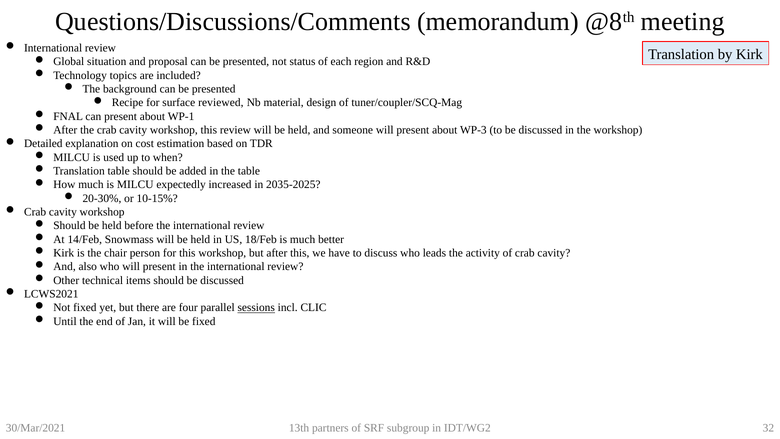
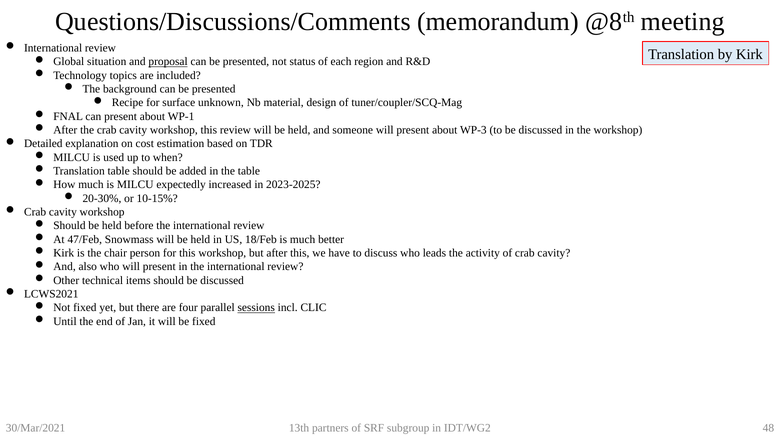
proposal underline: none -> present
reviewed: reviewed -> unknown
2035-2025: 2035-2025 -> 2023-2025
14/Feb: 14/Feb -> 47/Feb
32: 32 -> 48
